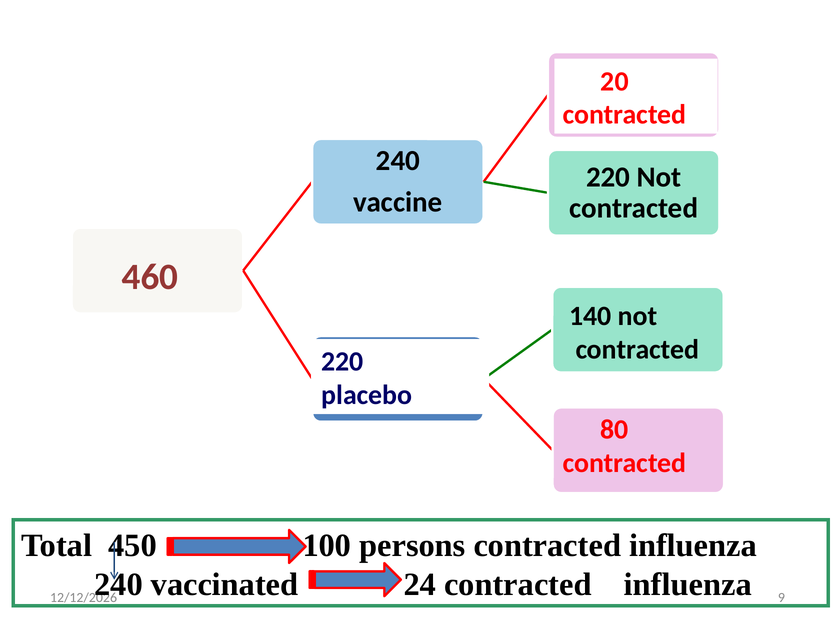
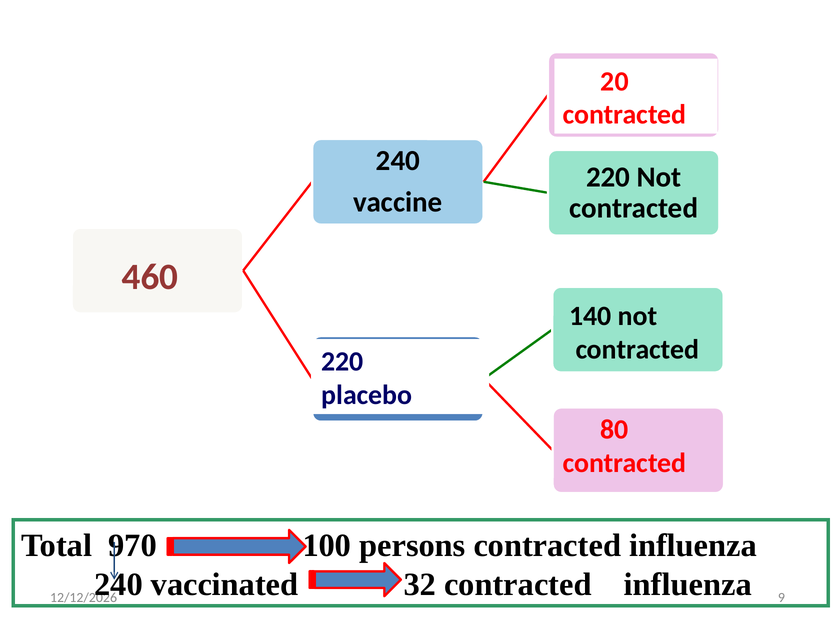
450: 450 -> 970
24: 24 -> 32
